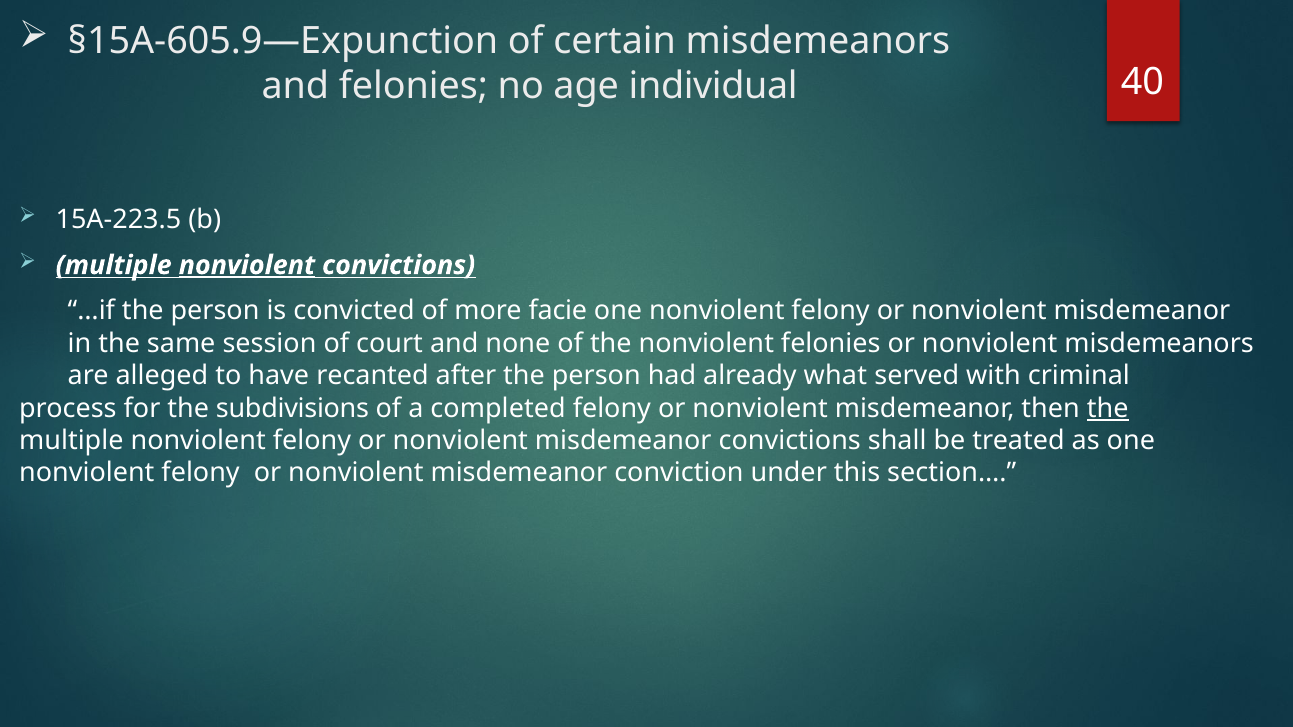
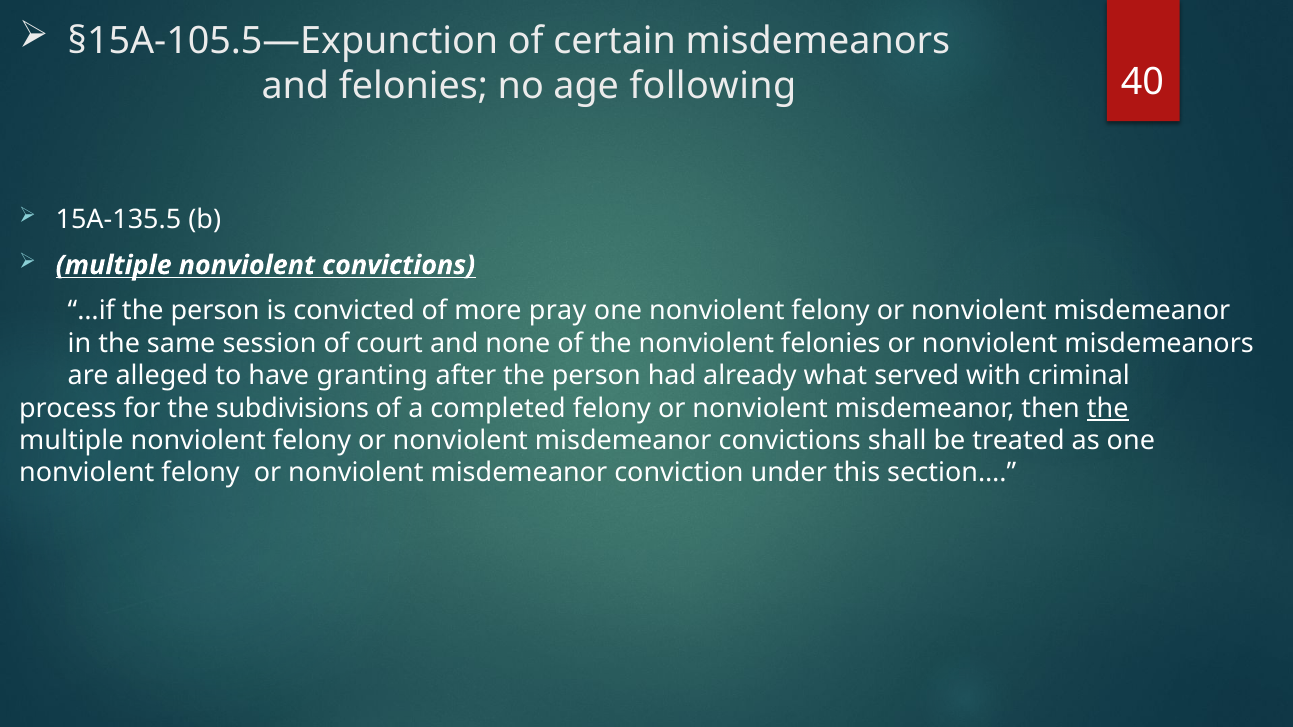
§15A-605.9—Expunction: §15A-605.9—Expunction -> §15A-105.5—Expunction
individual: individual -> following
15A-223.5: 15A-223.5 -> 15A-135.5
nonviolent at (247, 265) underline: present -> none
facie: facie -> pray
recanted: recanted -> granting
